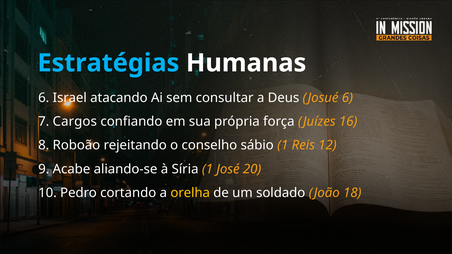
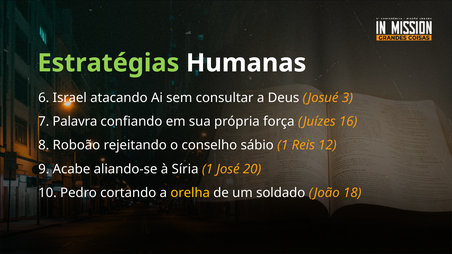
Estratégias colour: light blue -> light green
Josué 6: 6 -> 3
Cargos: Cargos -> Palavra
